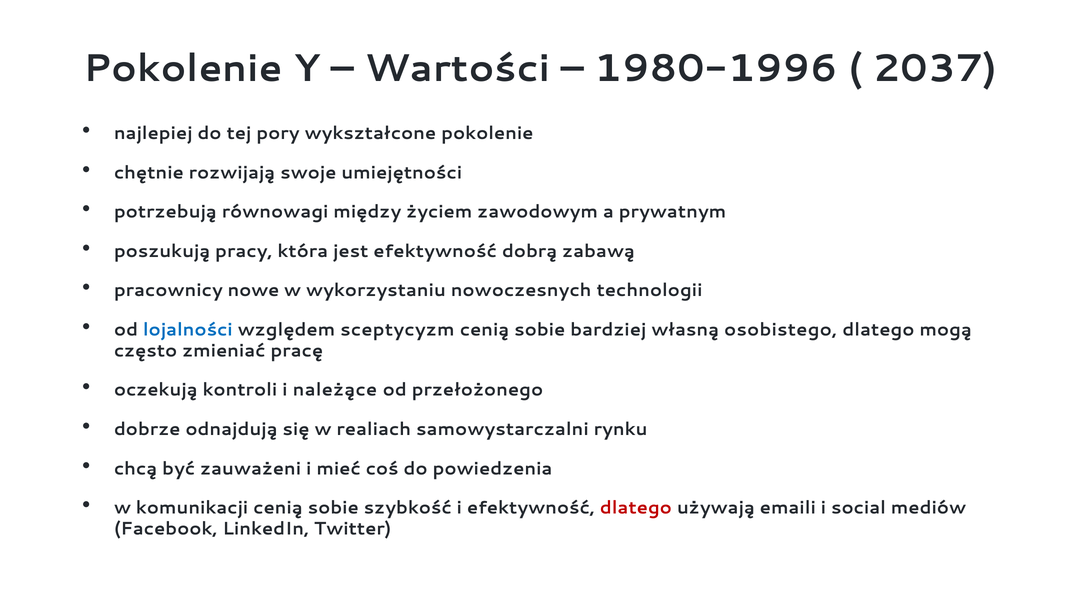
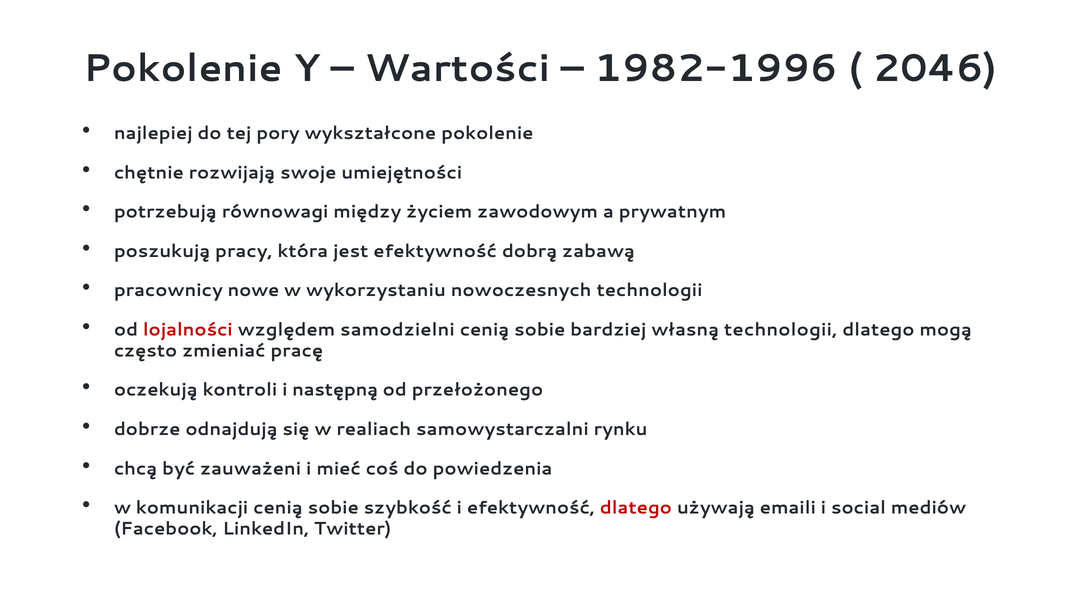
1980-1996: 1980-1996 -> 1982-1996
2037: 2037 -> 2046
lojalności colour: blue -> red
sceptycyzm: sceptycyzm -> samodzielni
własną osobistego: osobistego -> technologii
należące: należące -> następną
